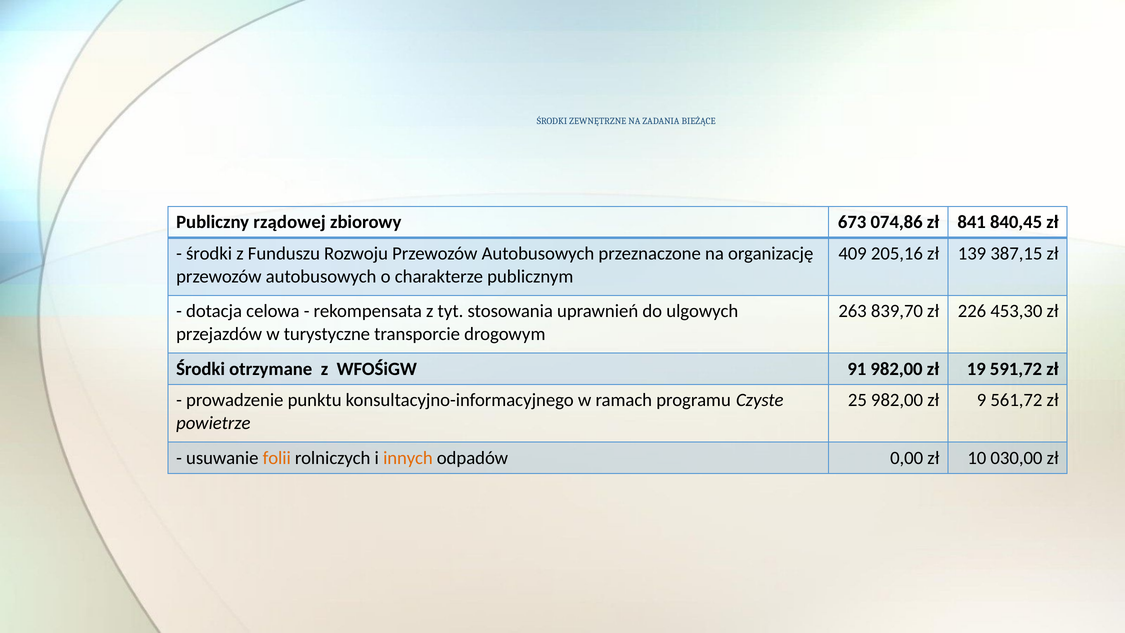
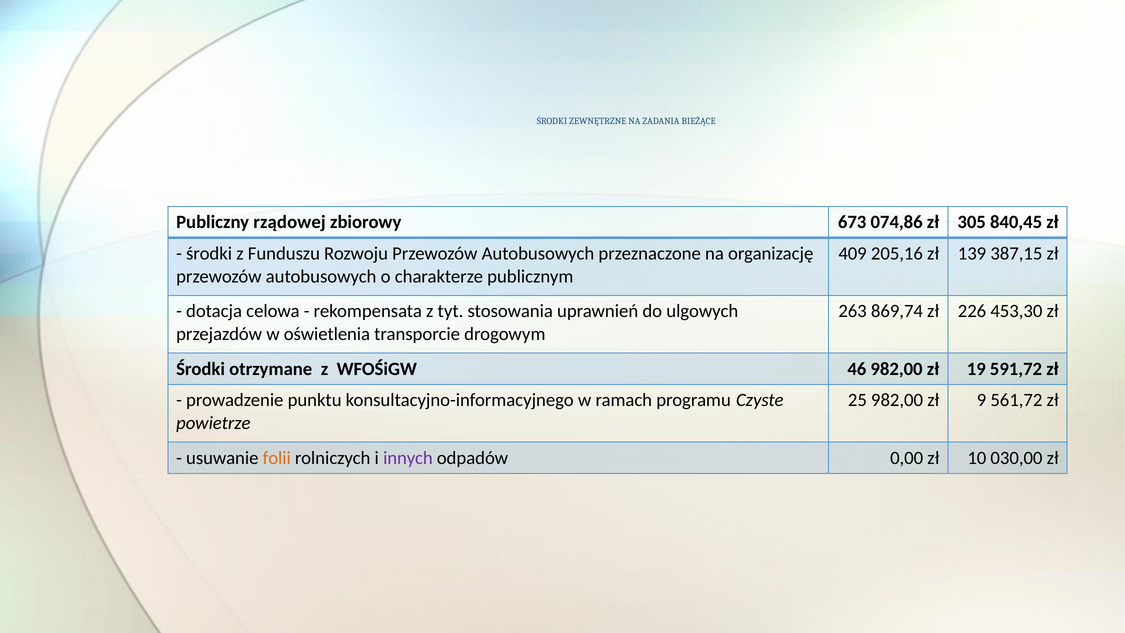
841: 841 -> 305
839,70: 839,70 -> 869,74
turystyczne: turystyczne -> oświetlenia
91: 91 -> 46
innych colour: orange -> purple
